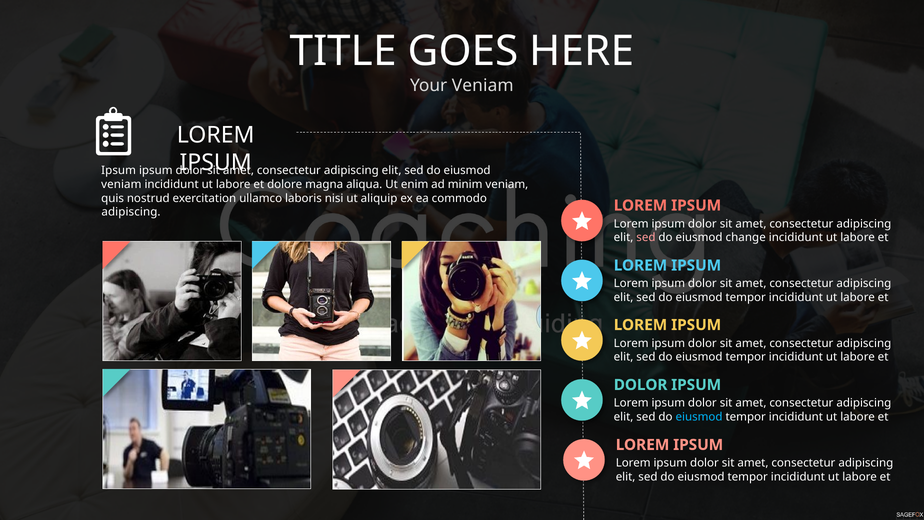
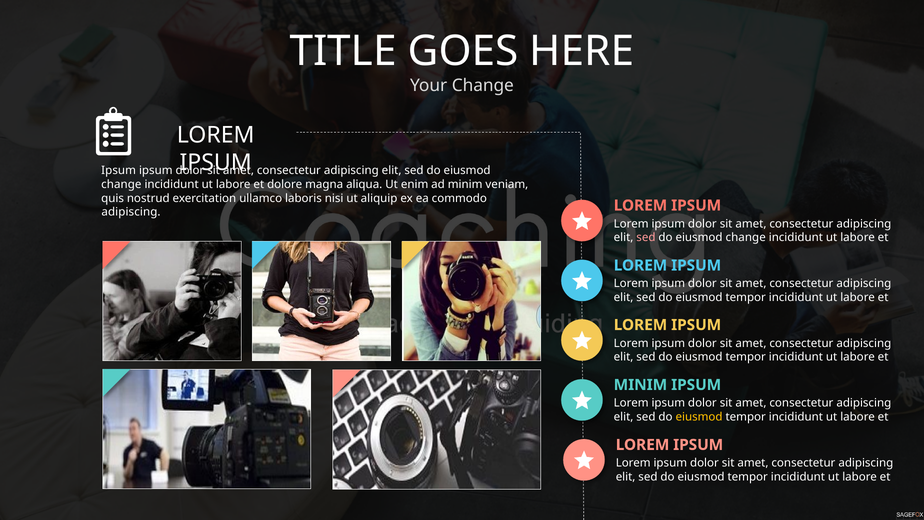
Your Veniam: Veniam -> Change
veniam at (121, 184): veniam -> change
DOLOR at (641, 385): DOLOR -> MINIM
eiusmod at (699, 417) colour: light blue -> yellow
